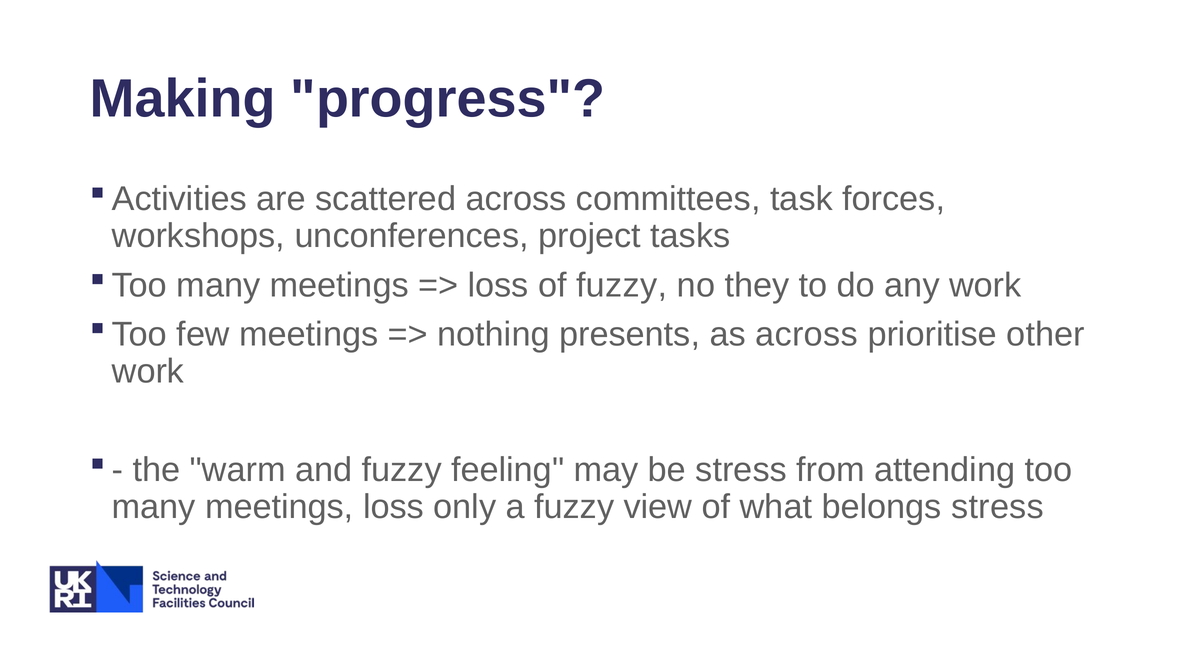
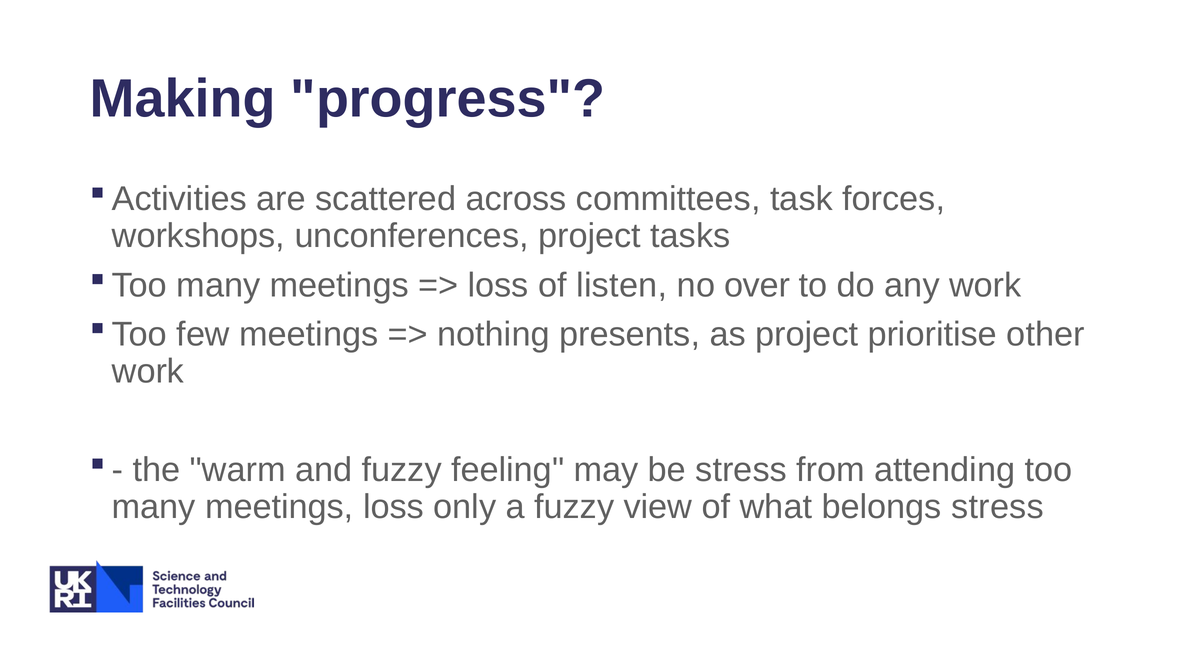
of fuzzy: fuzzy -> listen
they: they -> over
as across: across -> project
